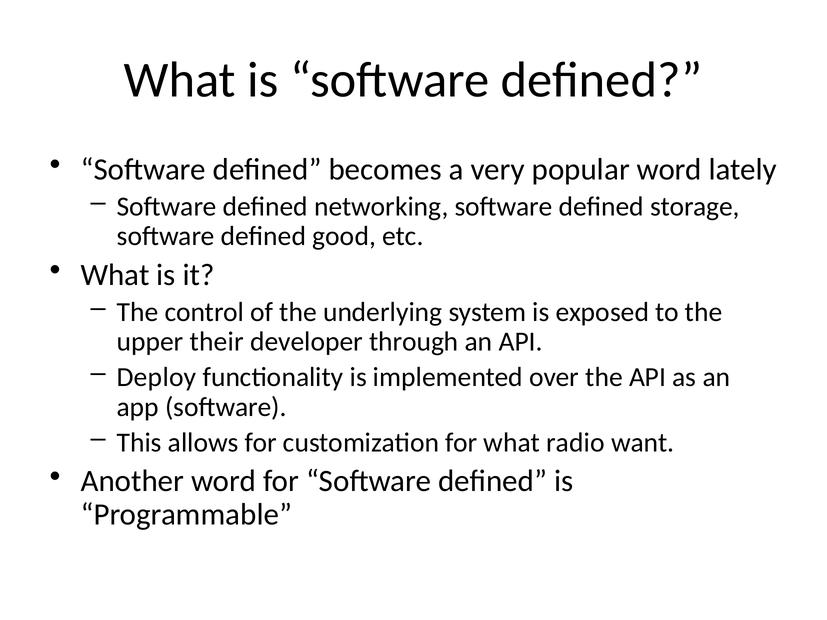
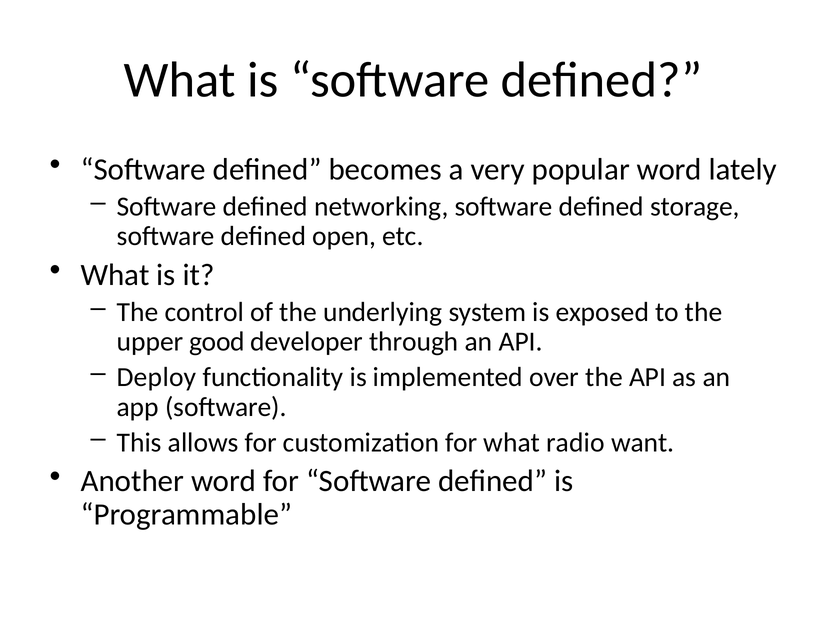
good: good -> open
their: their -> good
